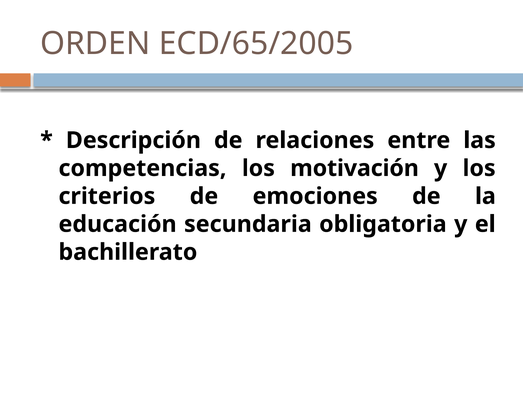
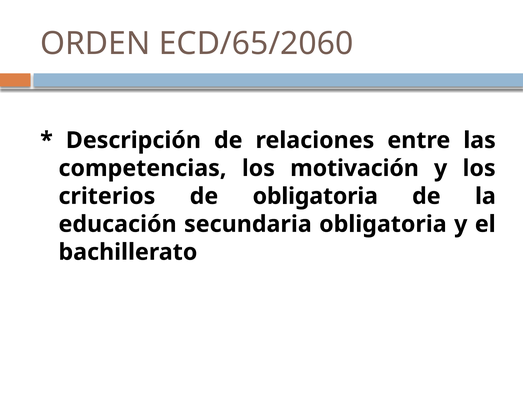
ECD/65/2005: ECD/65/2005 -> ECD/65/2060
de emociones: emociones -> obligatoria
